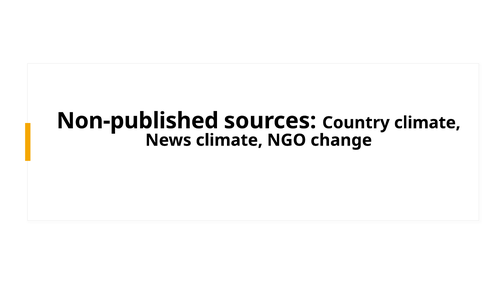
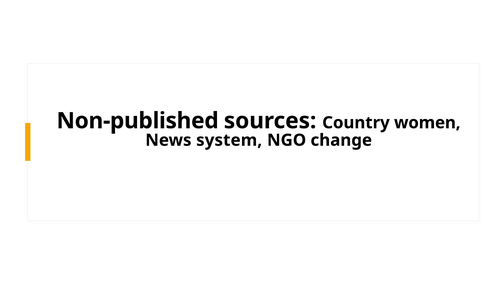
Country climate: climate -> women
News climate: climate -> system
